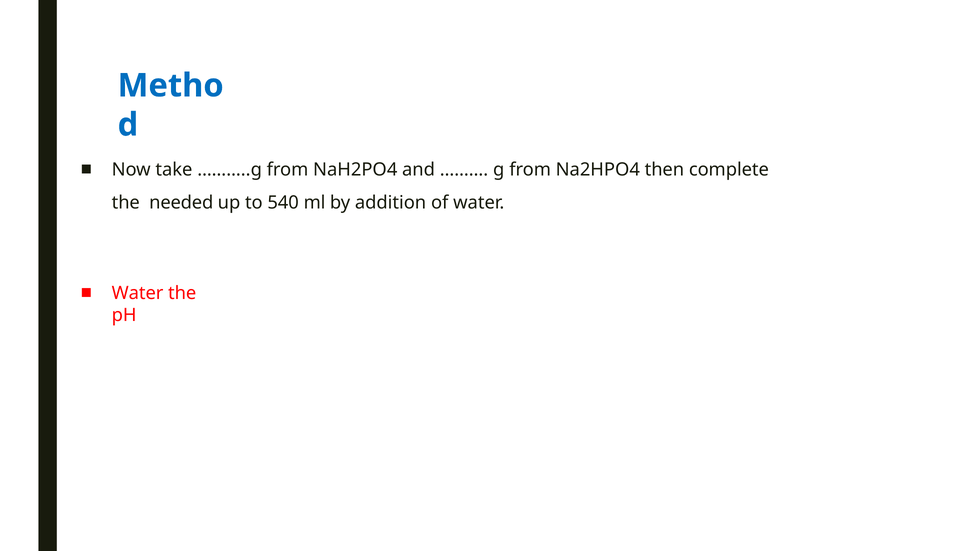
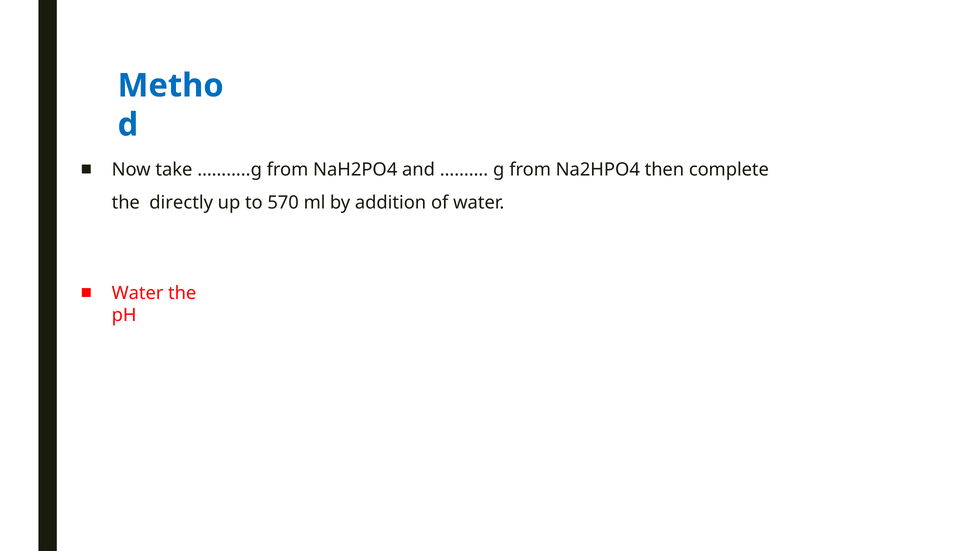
needed: needed -> directly
540: 540 -> 570
